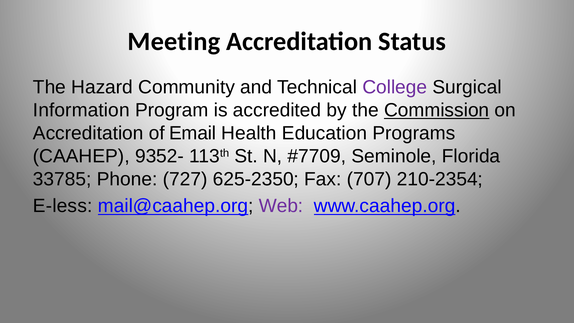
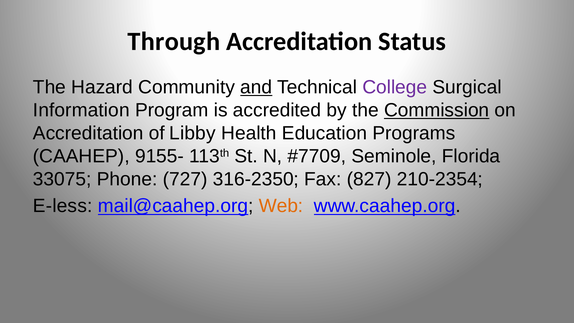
Meeting: Meeting -> Through
and underline: none -> present
Email: Email -> Libby
9352-: 9352- -> 9155-
33785: 33785 -> 33075
625-2350: 625-2350 -> 316-2350
707: 707 -> 827
Web colour: purple -> orange
